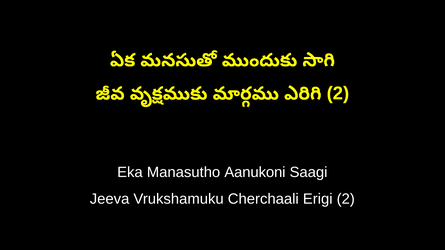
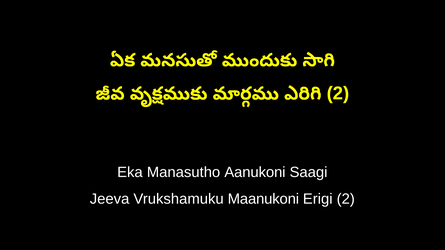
Cherchaali: Cherchaali -> Maanukoni
